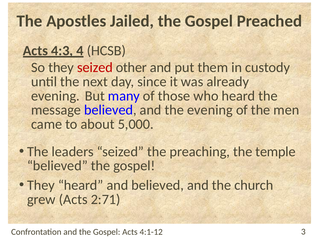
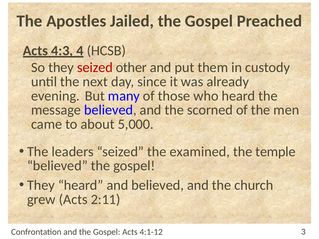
the evening: evening -> scorned
preaching: preaching -> examined
2:71: 2:71 -> 2:11
